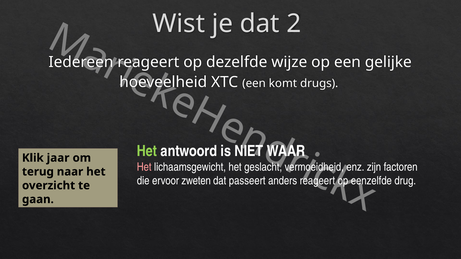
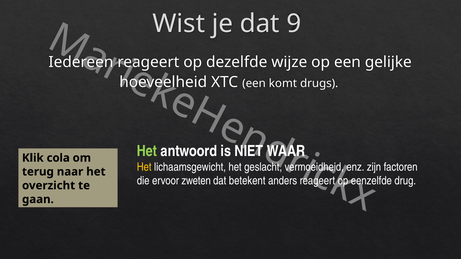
2: 2 -> 9
jaar: jaar -> cola
Het at (144, 167) colour: pink -> yellow
passeert: passeert -> betekent
